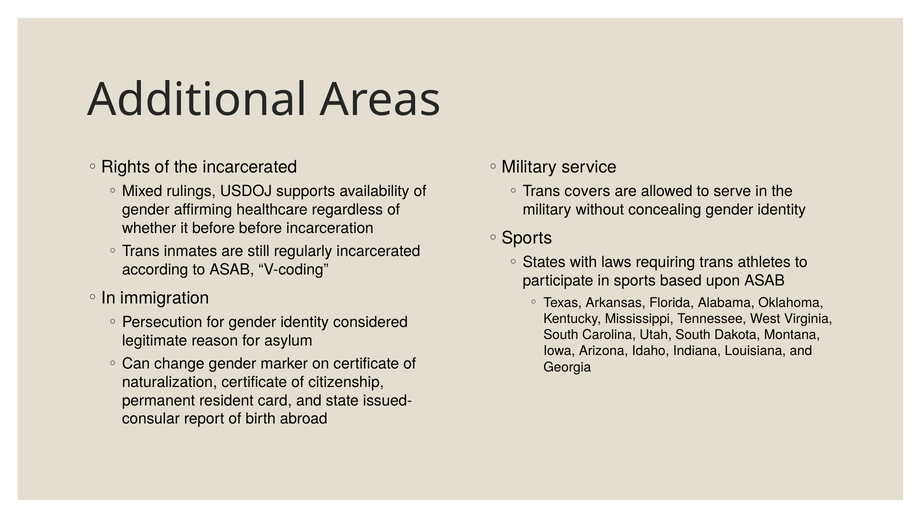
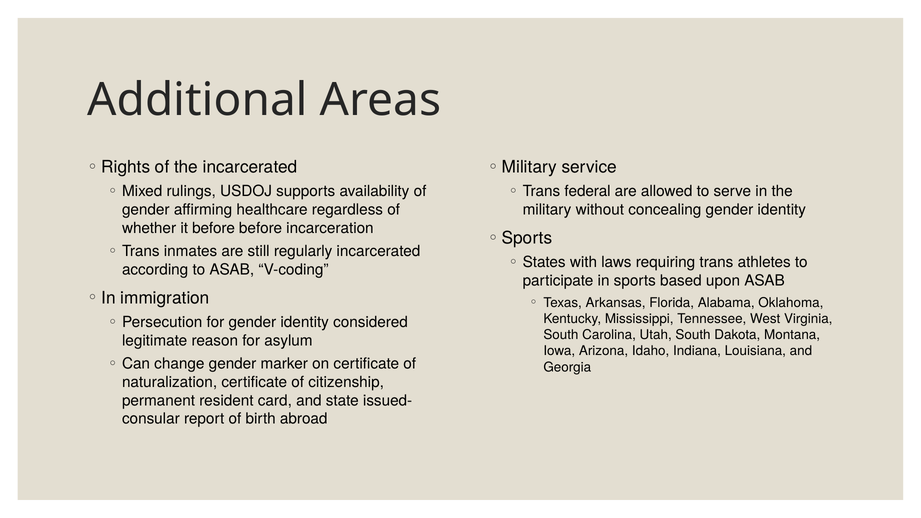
covers: covers -> federal
